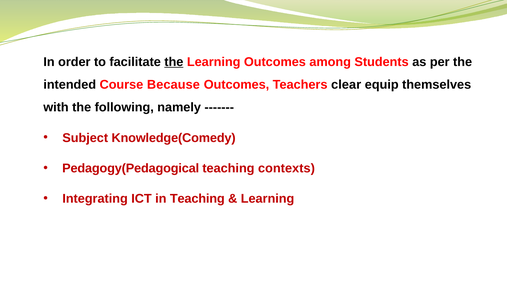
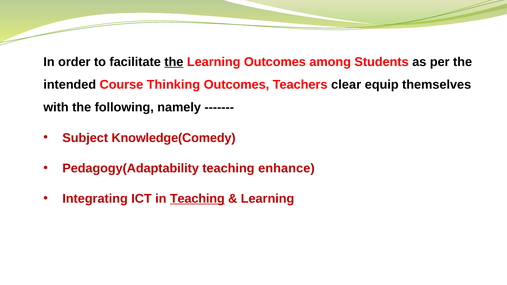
Because: Because -> Thinking
Pedagogy(Pedagogical: Pedagogy(Pedagogical -> Pedagogy(Adaptability
contexts: contexts -> enhance
Teaching at (197, 199) underline: none -> present
